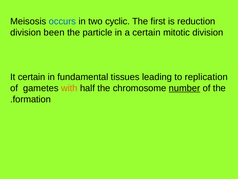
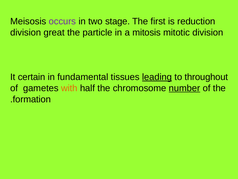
occurs colour: blue -> purple
cyclic: cyclic -> stage
been: been -> great
a certain: certain -> mitosis
leading underline: none -> present
replication: replication -> throughout
